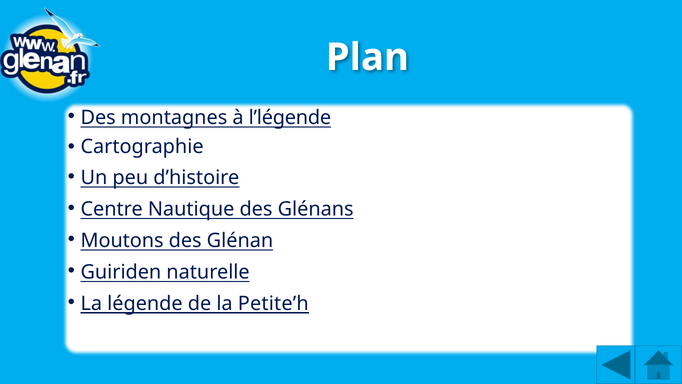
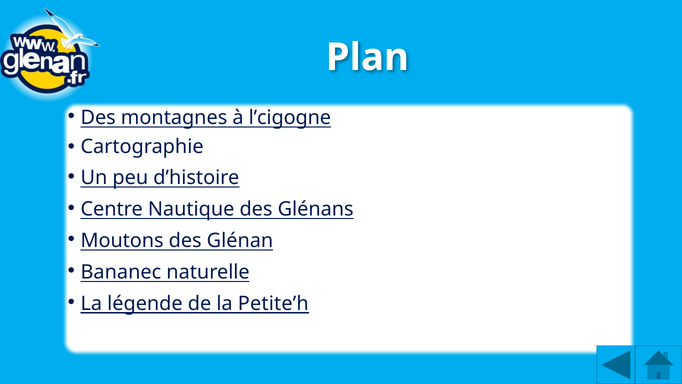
l’légende: l’légende -> l’cigogne
Guiriden: Guiriden -> Bananec
